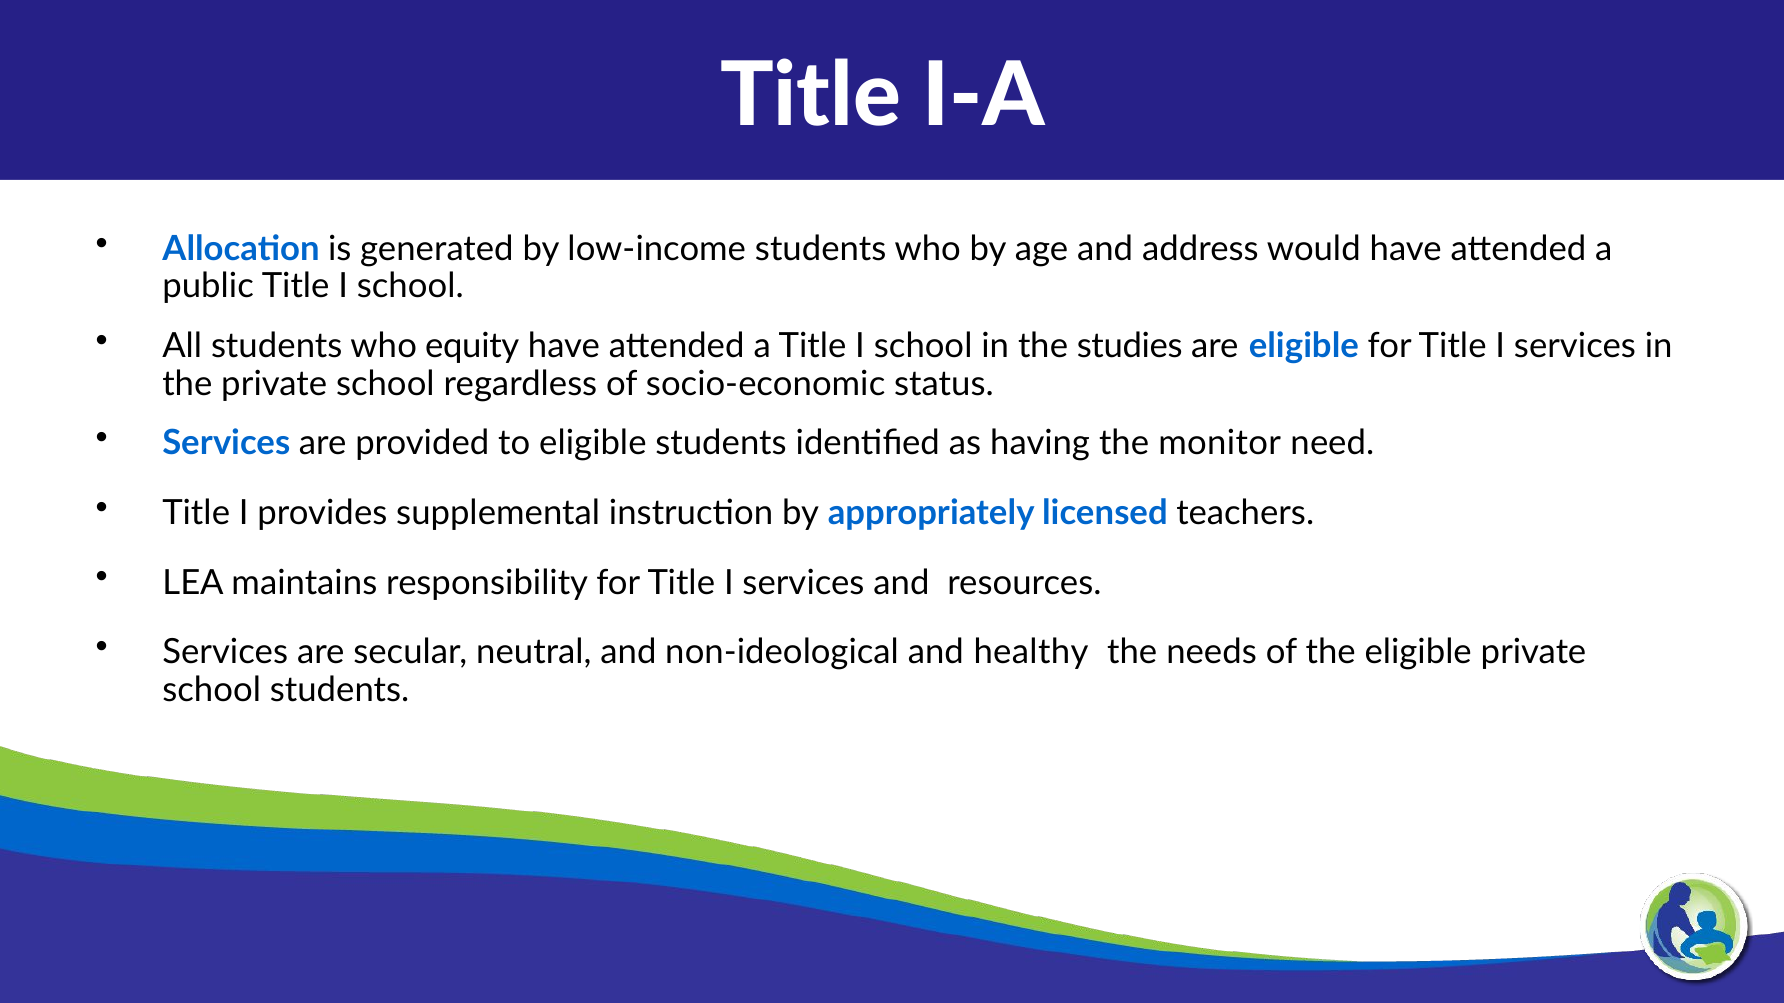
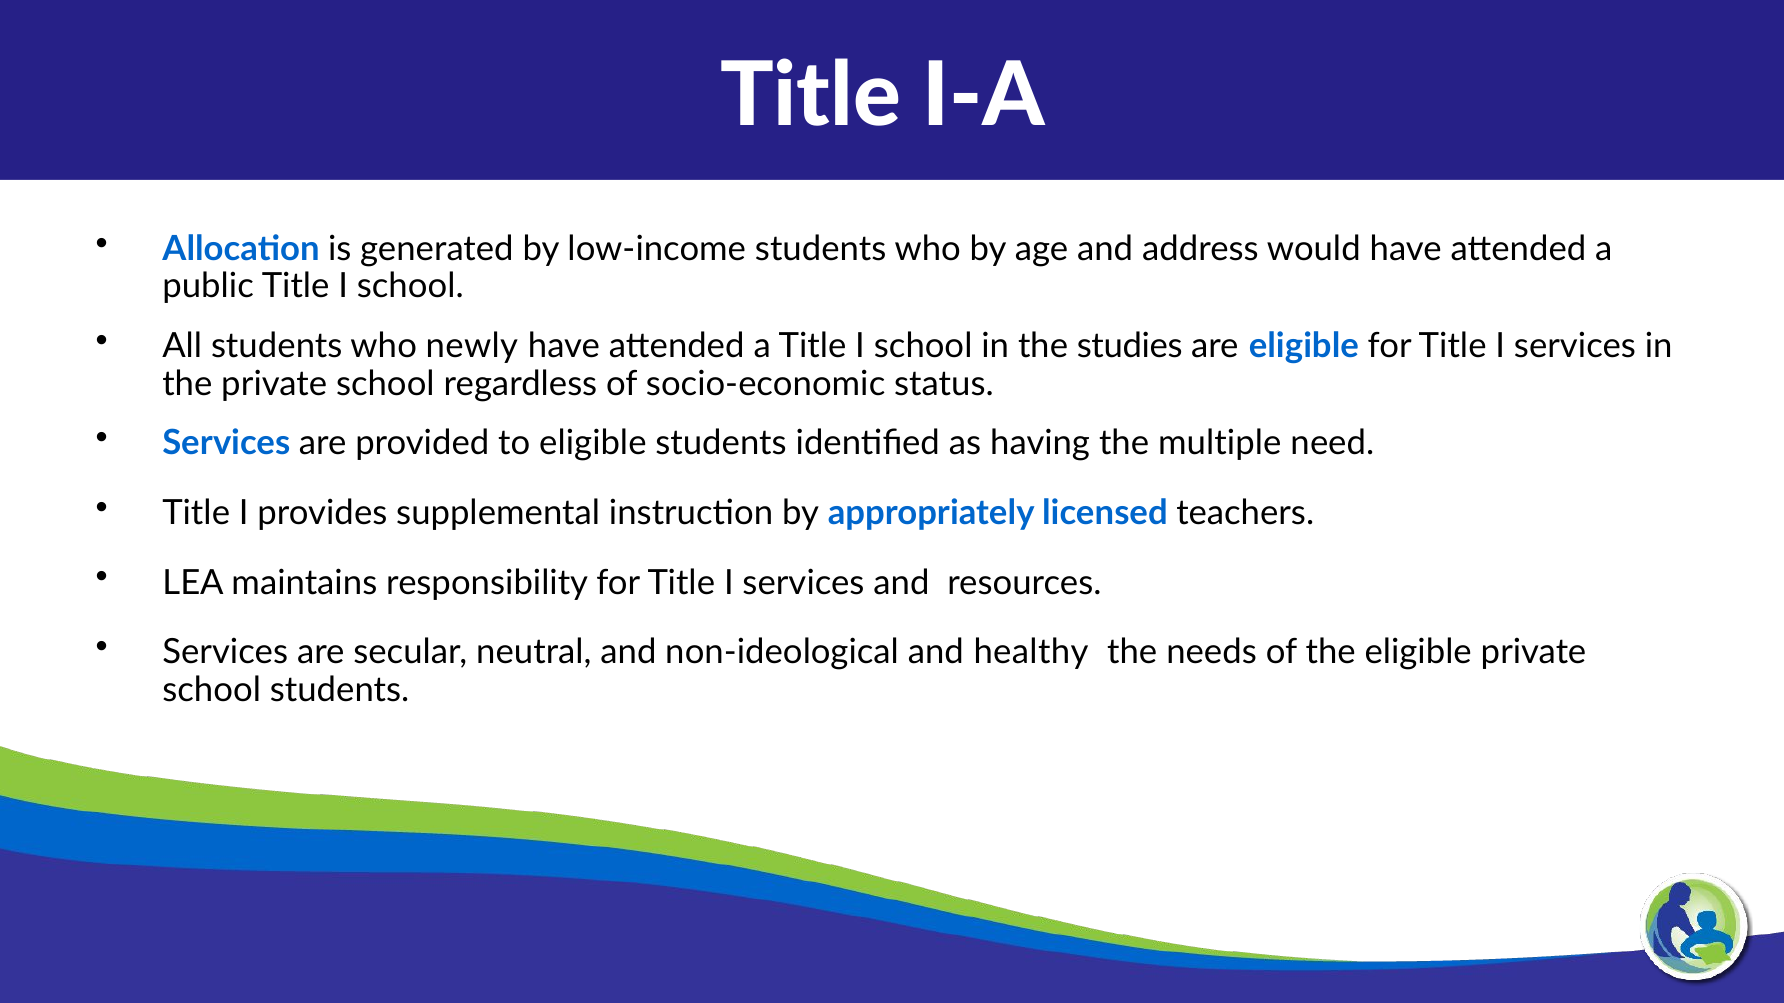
equity: equity -> newly
monitor: monitor -> multiple
